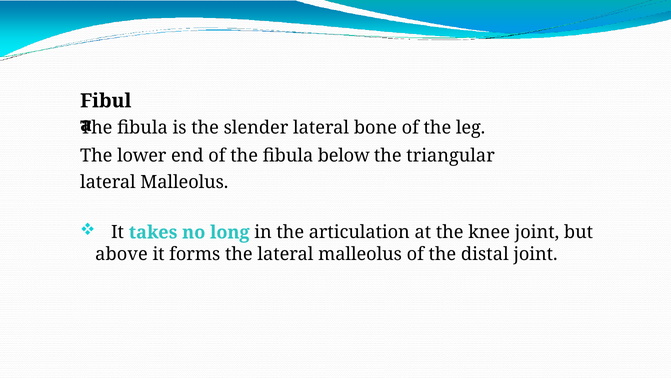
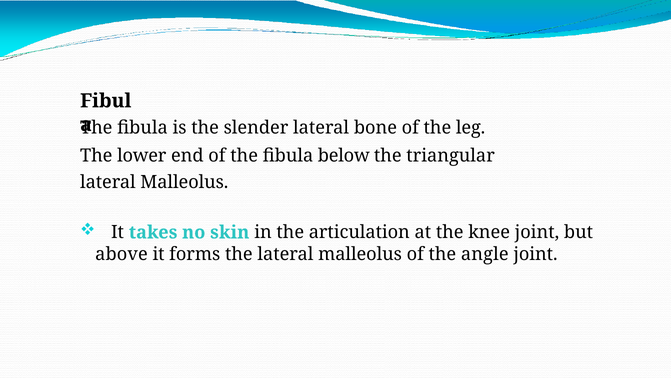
long: long -> skin
distal: distal -> angle
